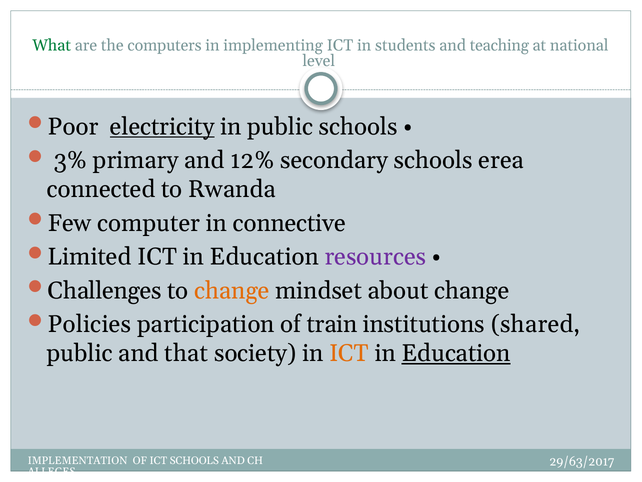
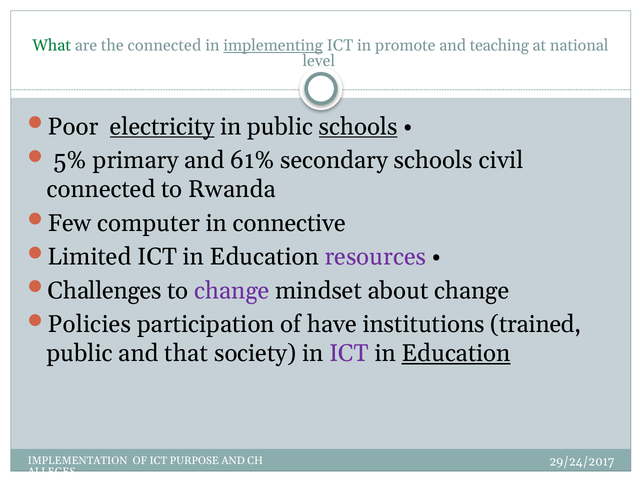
the computers: computers -> connected
implementing underline: none -> present
students: students -> promote
schools at (358, 127) underline: none -> present
3%: 3% -> 5%
12%: 12% -> 61%
erea: erea -> civil
change at (232, 290) colour: orange -> purple
train: train -> have
shared: shared -> trained
ICT at (349, 353) colour: orange -> purple
ICT SCHOOLS: SCHOOLS -> PURPOSE
29/63/2017: 29/63/2017 -> 29/24/2017
